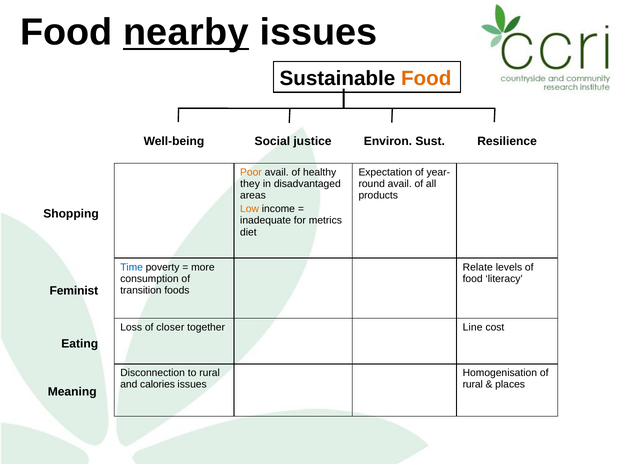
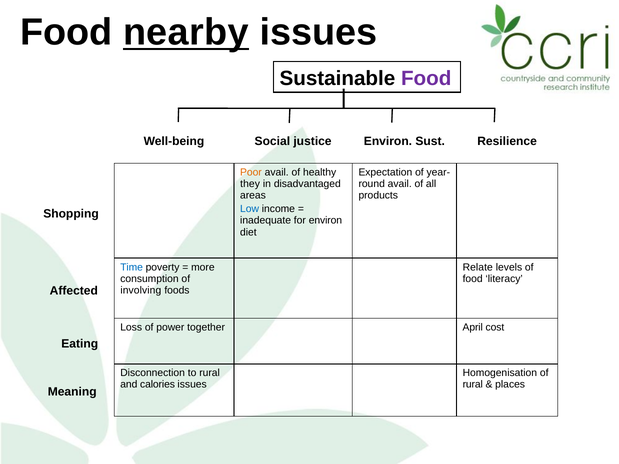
Food at (426, 78) colour: orange -> purple
Low colour: orange -> blue
for metrics: metrics -> environ
Feminist: Feminist -> Affected
transition: transition -> involving
closer: closer -> power
Line: Line -> April
